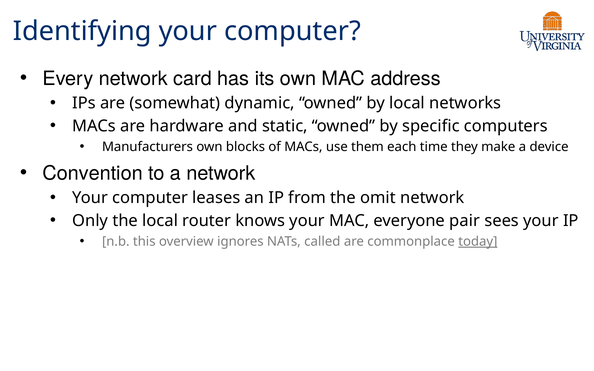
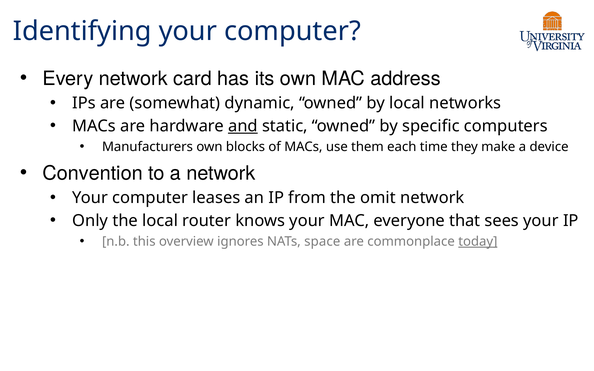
and underline: none -> present
pair: pair -> that
called: called -> space
